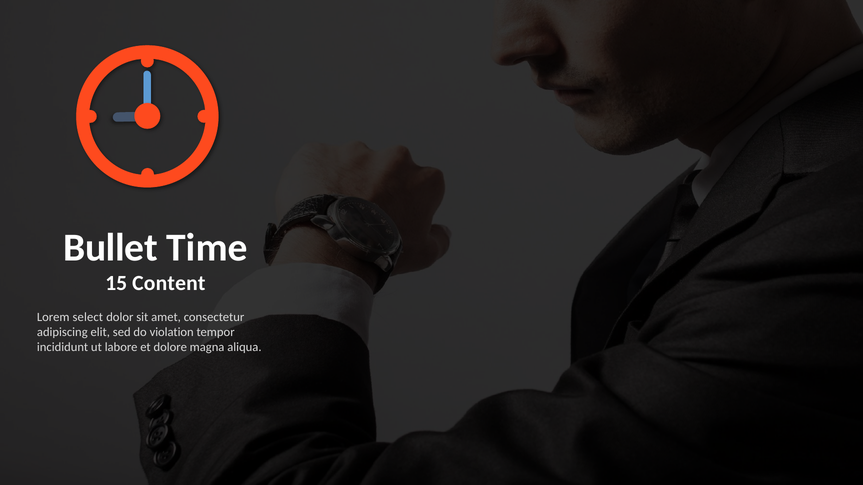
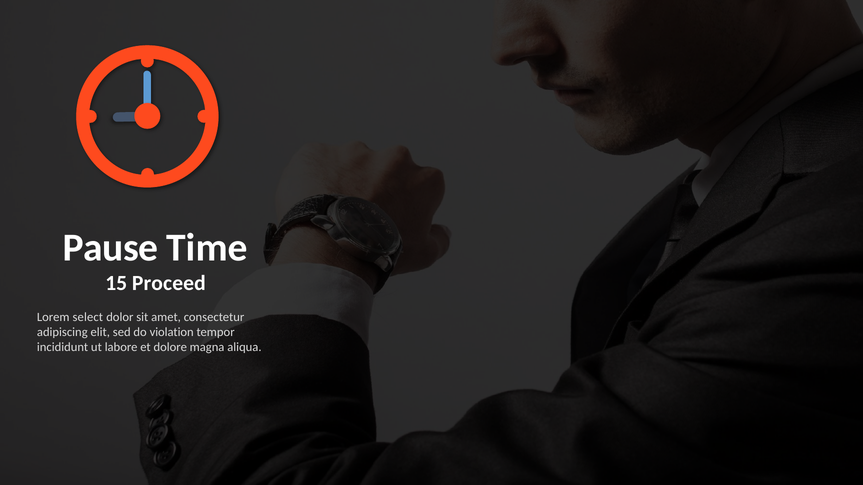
Bullet: Bullet -> Pause
Content: Content -> Proceed
